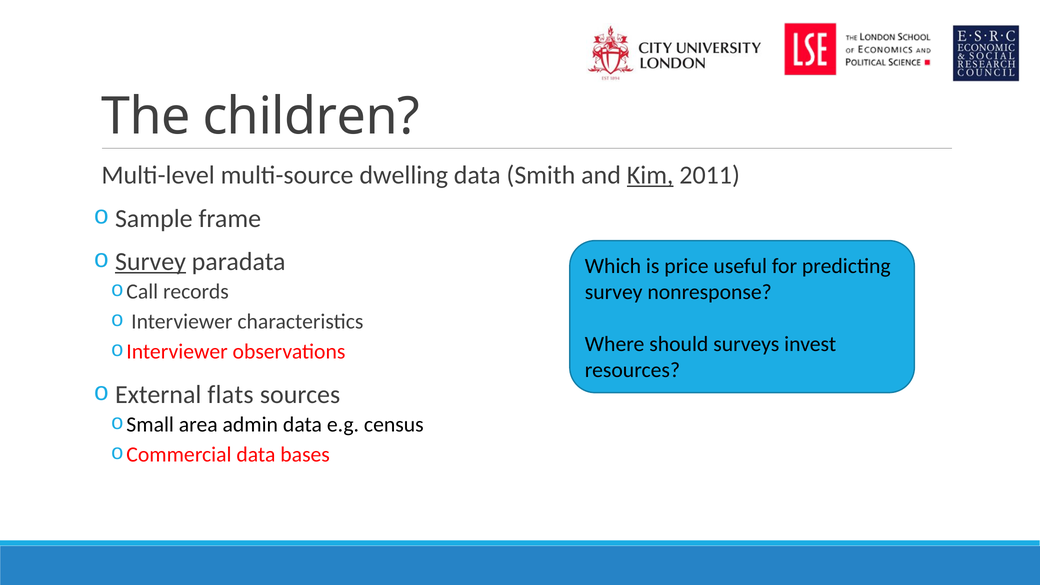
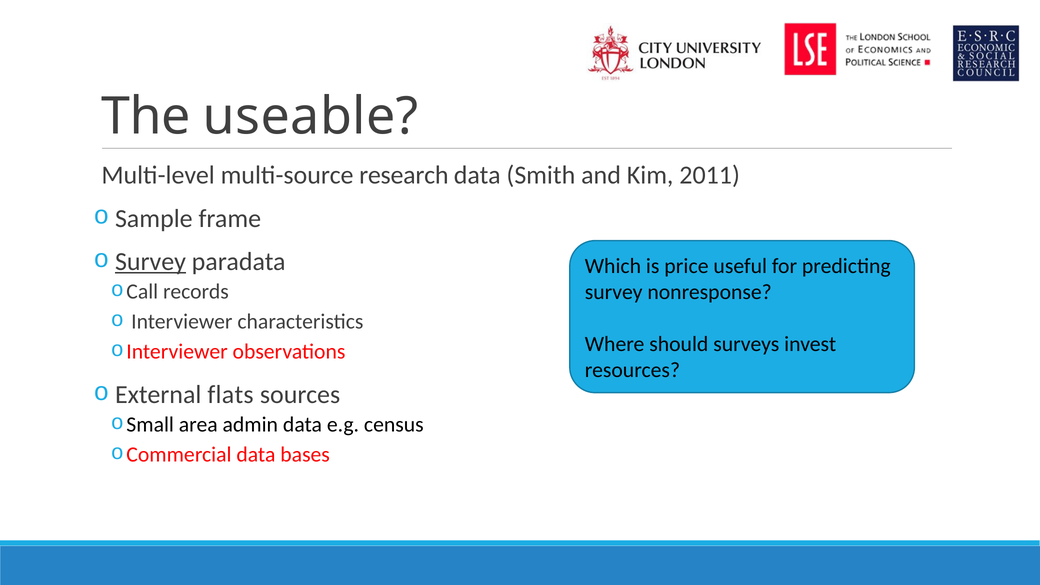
children: children -> useable
dwelling: dwelling -> research
Kim underline: present -> none
